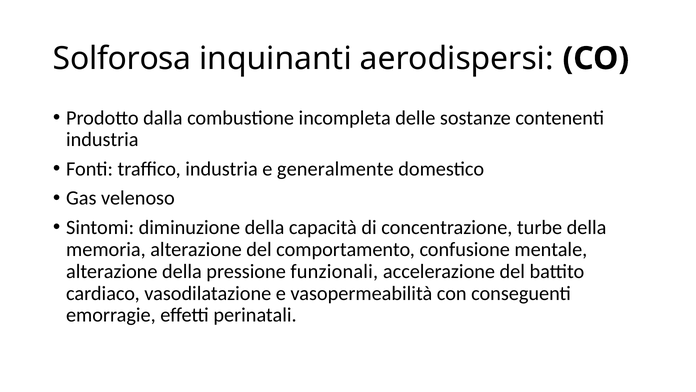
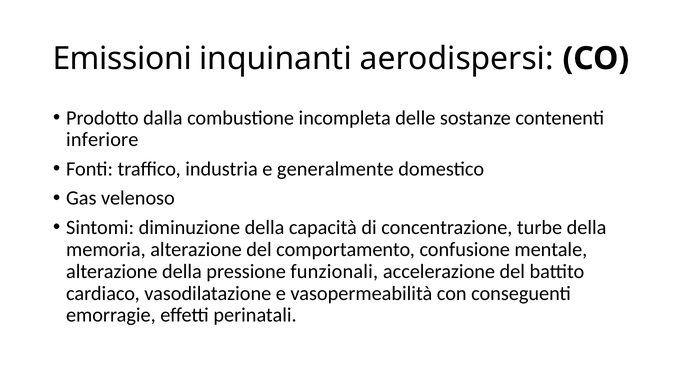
Solforosa: Solforosa -> Emissioni
industria at (102, 140): industria -> inferiore
